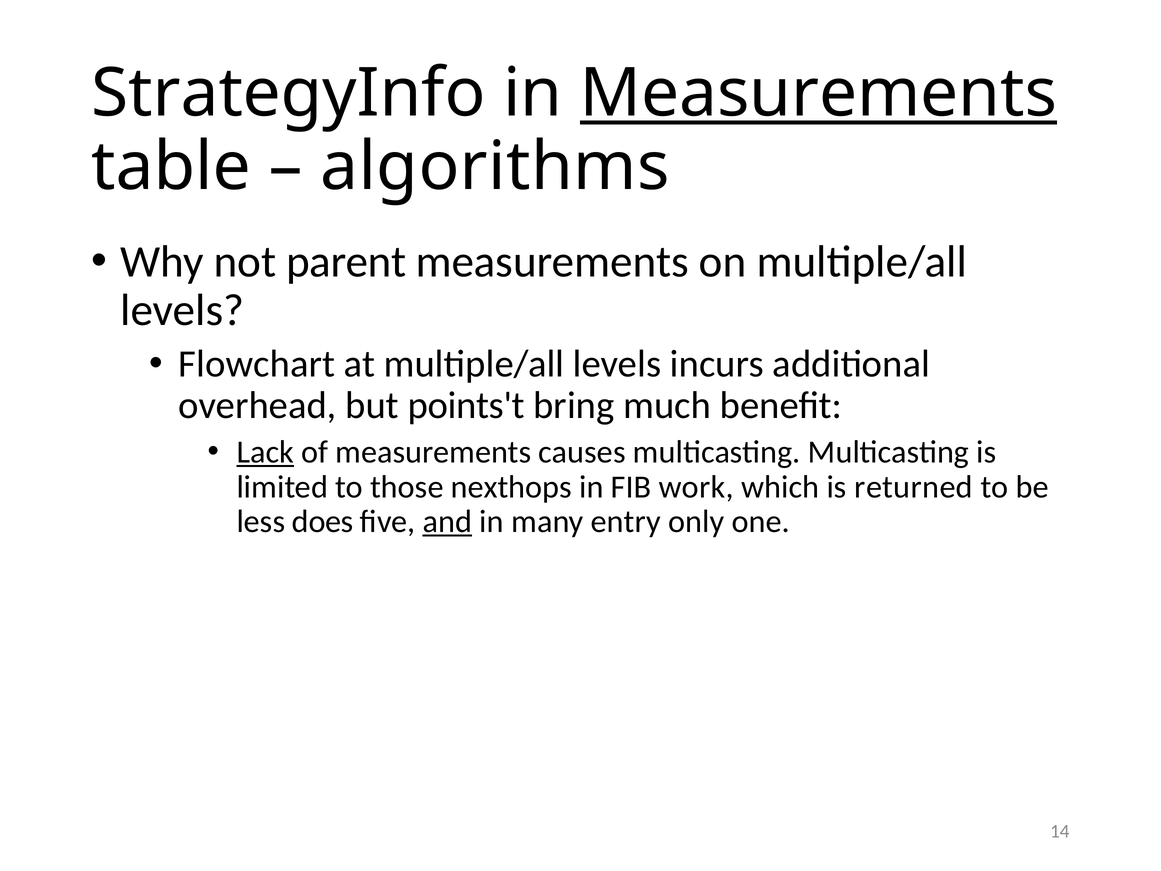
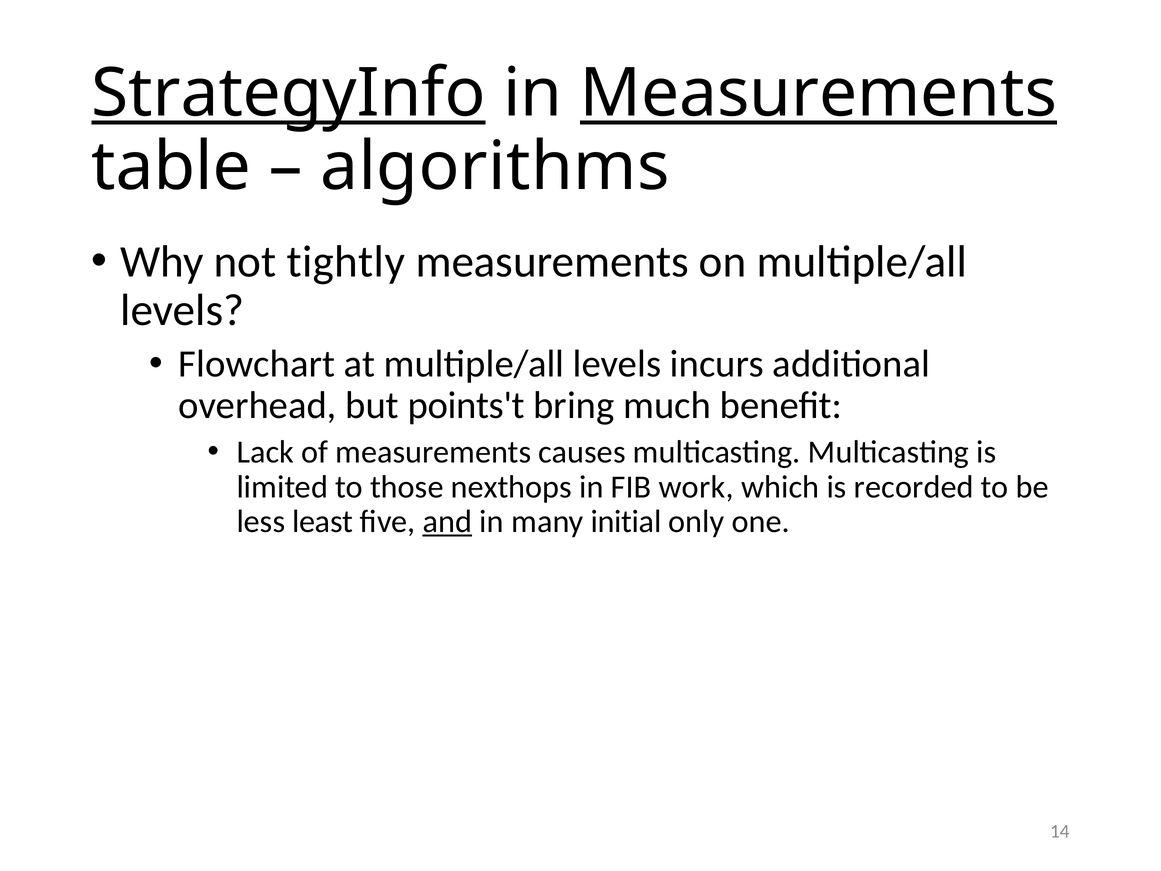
StrategyInfo underline: none -> present
parent: parent -> tightly
Lack underline: present -> none
returned: returned -> recorded
does: does -> least
entry: entry -> initial
